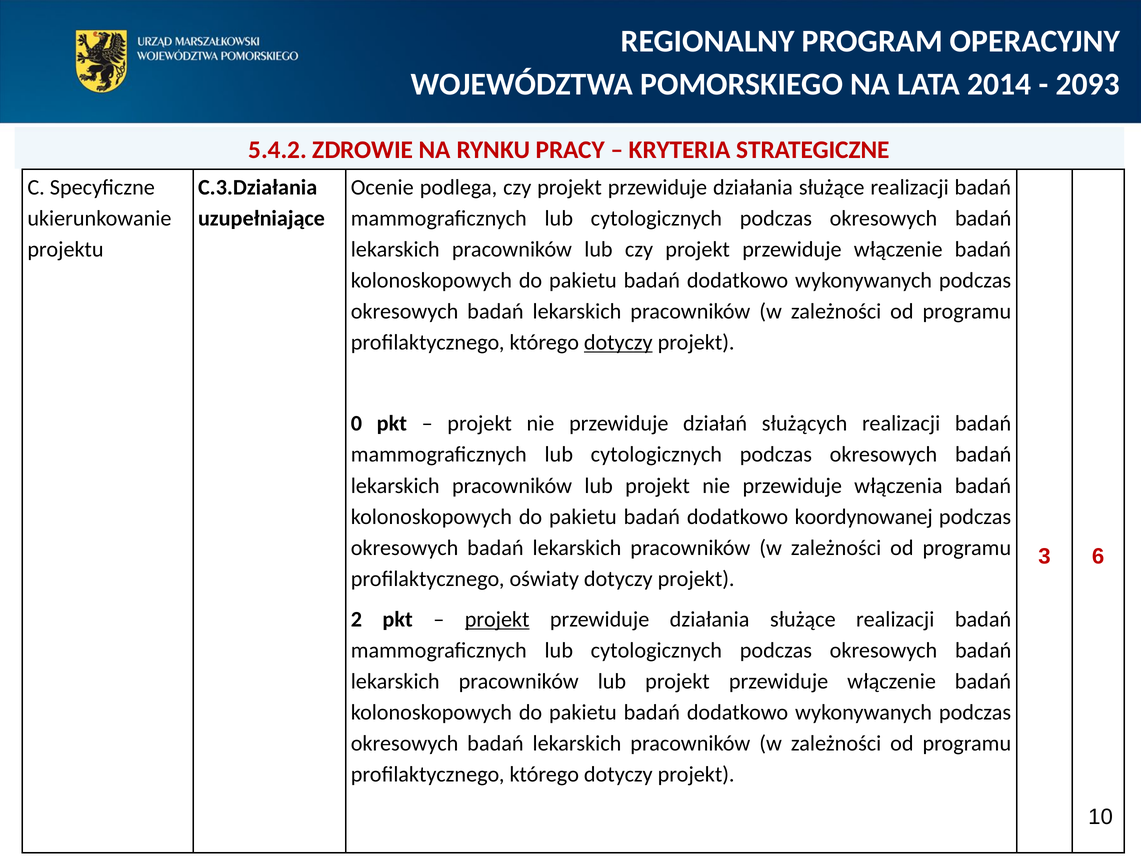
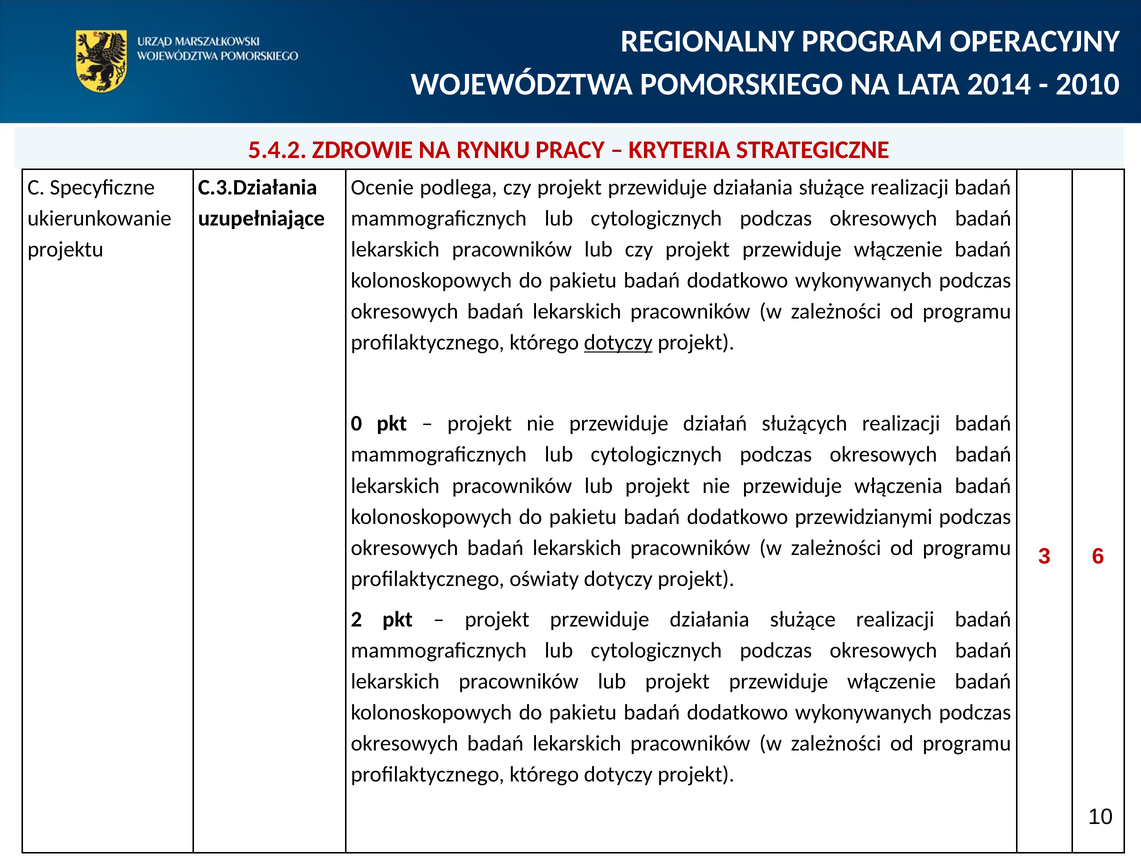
2093: 2093 -> 2010
koordynowanej: koordynowanej -> przewidzianymi
projekt at (497, 619) underline: present -> none
